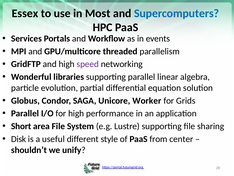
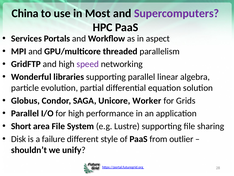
Essex: Essex -> China
Supercomputers colour: blue -> purple
events: events -> aspect
useful: useful -> failure
center: center -> outlier
